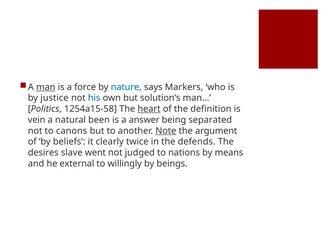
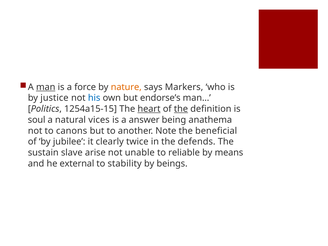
nature colour: blue -> orange
solution’s: solution’s -> endorse’s
1254a15-58: 1254a15-58 -> 1254a15-15
the at (181, 109) underline: none -> present
vein: vein -> soul
been: been -> vices
separated: separated -> anathema
Note underline: present -> none
argument: argument -> beneficial
beliefs: beliefs -> jubilee
desires: desires -> sustain
went: went -> arise
judged: judged -> unable
nations: nations -> reliable
willingly: willingly -> stability
